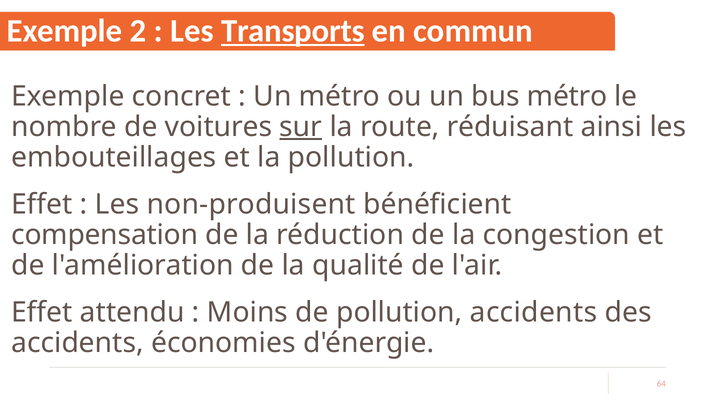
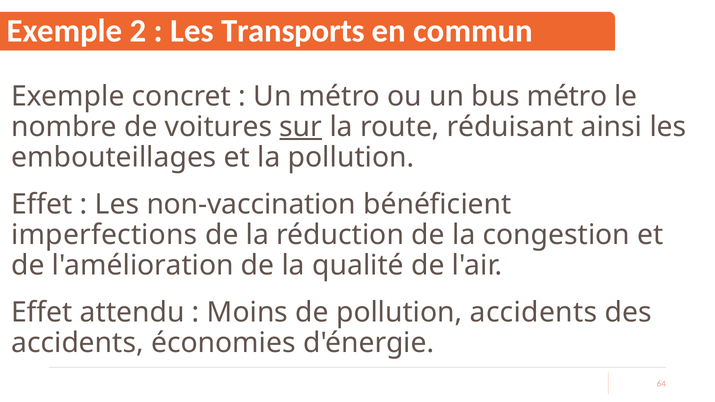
Transports underline: present -> none
non-produisent: non-produisent -> non-vaccination
compensation: compensation -> imperfections
